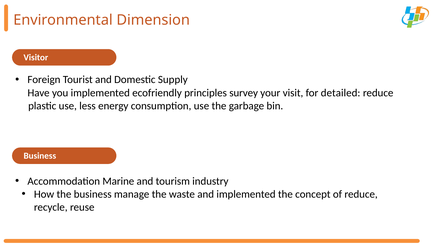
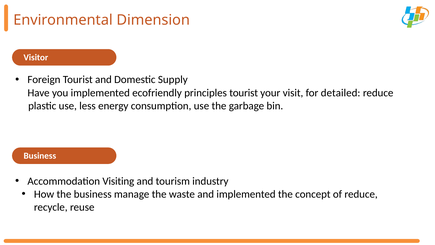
principles survey: survey -> tourist
Marine: Marine -> Visiting
